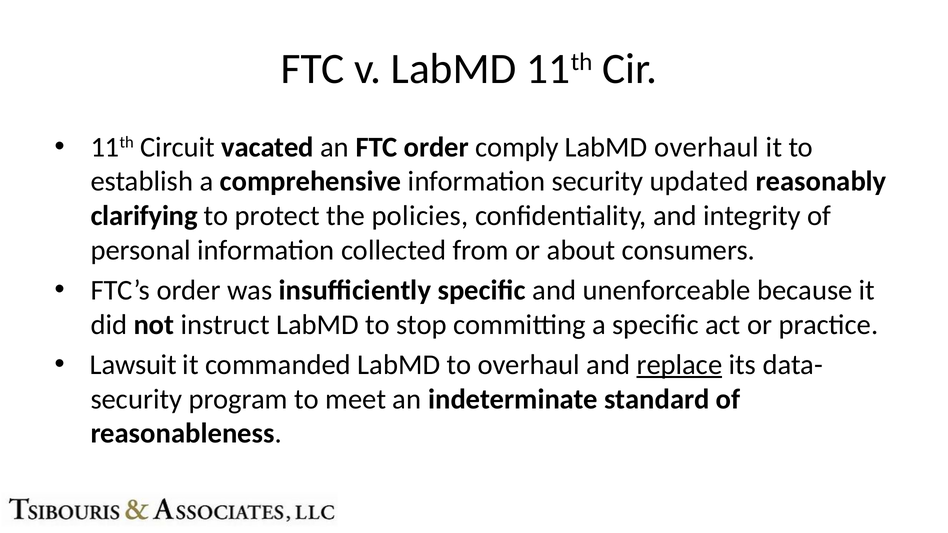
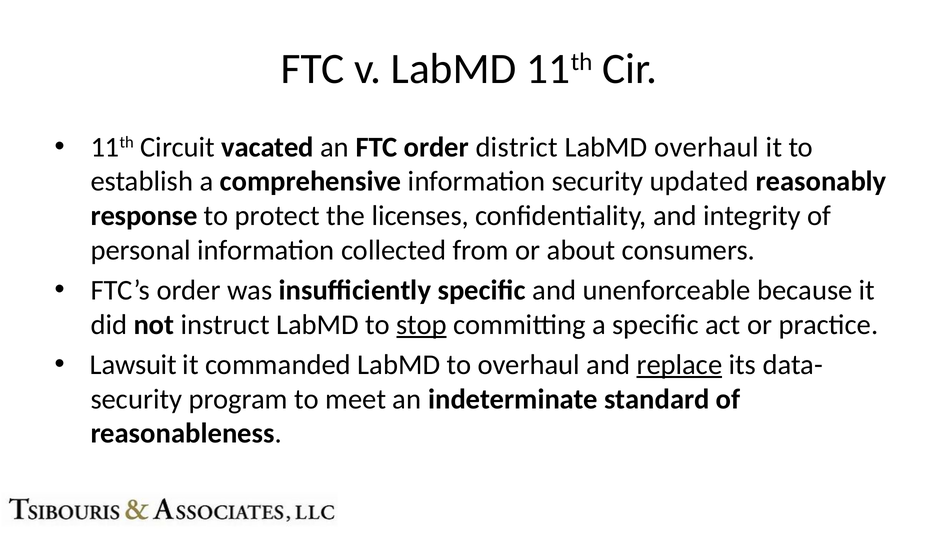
comply: comply -> district
clarifying: clarifying -> response
policies: policies -> licenses
stop underline: none -> present
